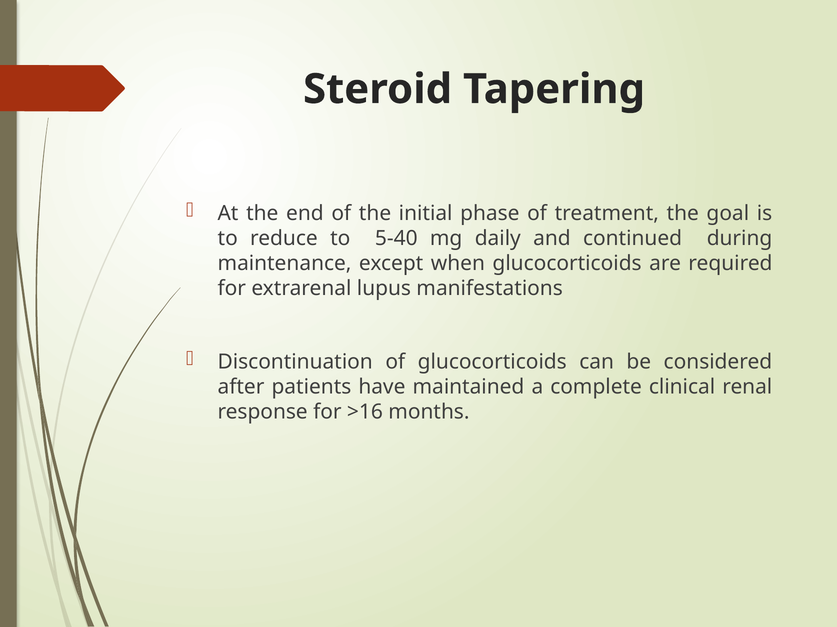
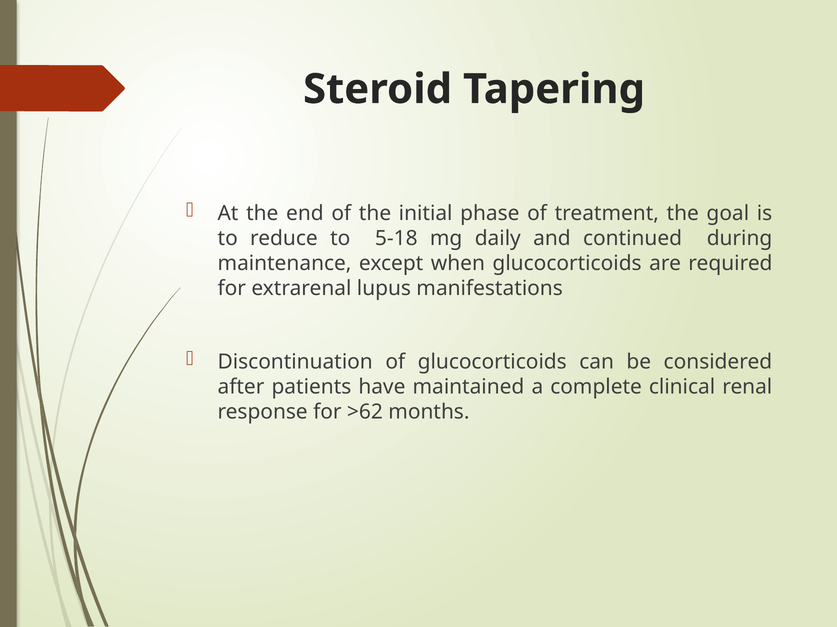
5-40: 5-40 -> 5-18
>16: >16 -> >62
